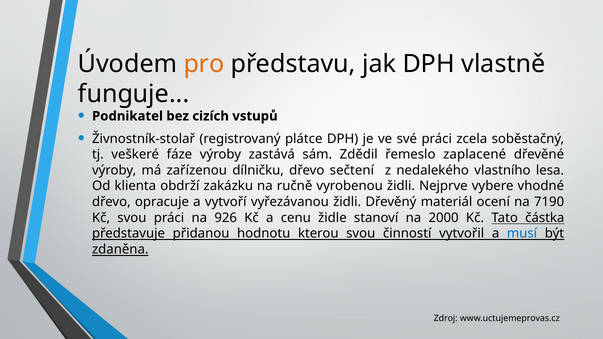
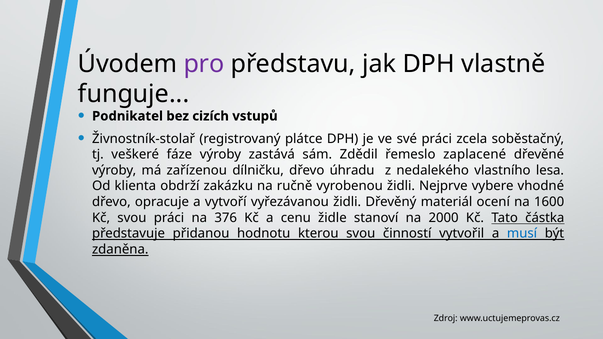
pro colour: orange -> purple
sečtení: sečtení -> úhradu
7190: 7190 -> 1600
926: 926 -> 376
